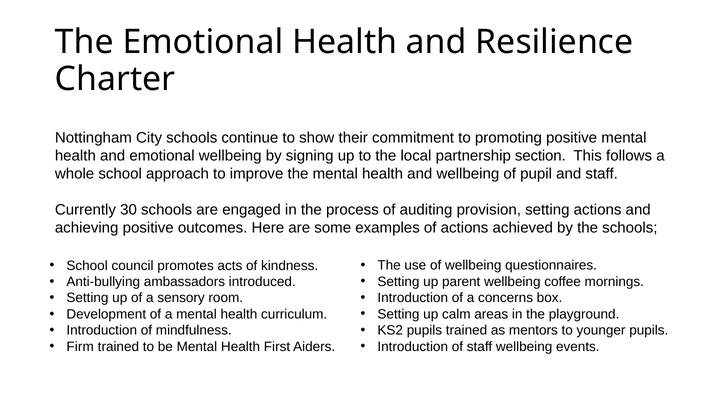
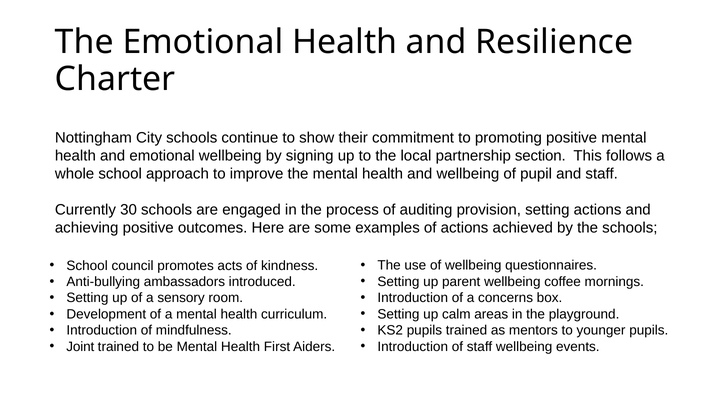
Firm: Firm -> Joint
